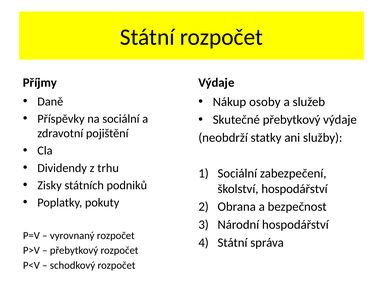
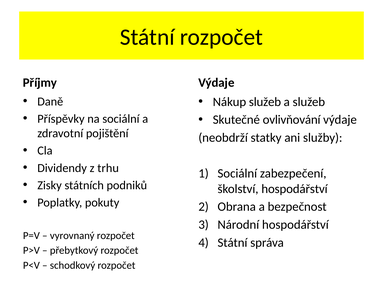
Nákup osoby: osoby -> služeb
Skutečné přebytkový: přebytkový -> ovlivňování
